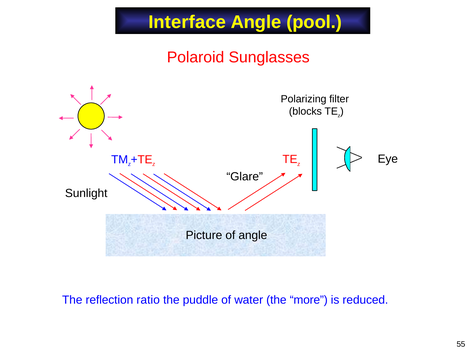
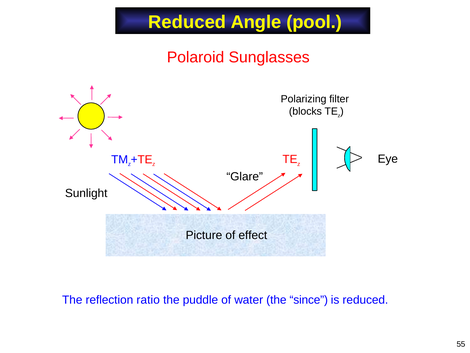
Interface at (187, 22): Interface -> Reduced
of angle: angle -> effect
more: more -> since
